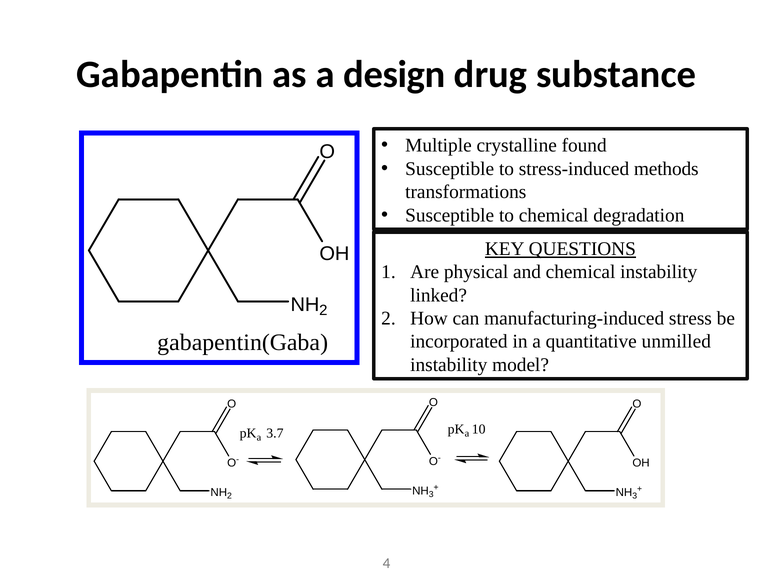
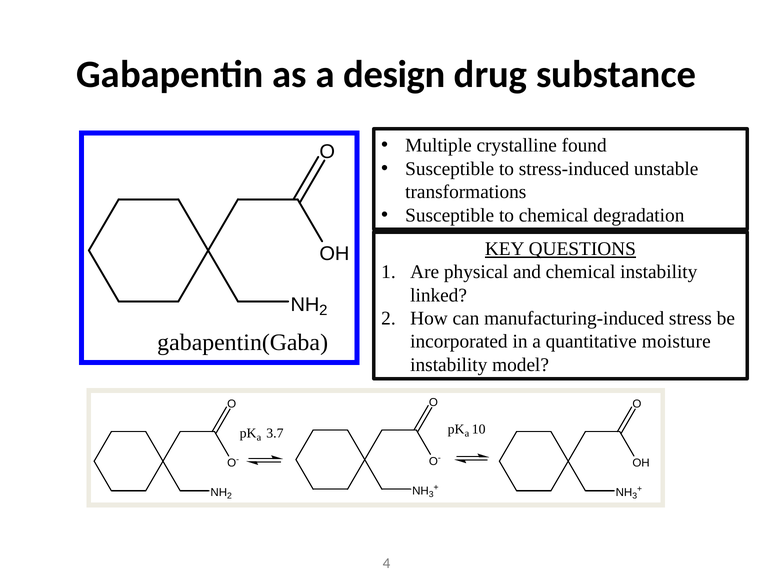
methods: methods -> unstable
unmilled: unmilled -> moisture
